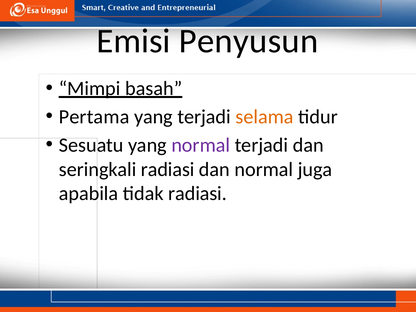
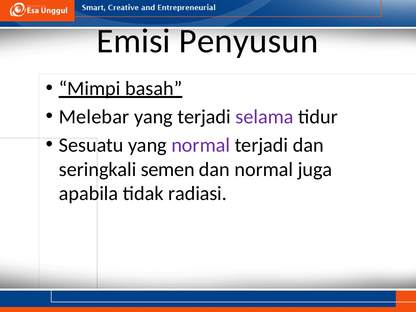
Pertama: Pertama -> Melebar
selama colour: orange -> purple
seringkali radiasi: radiasi -> semen
